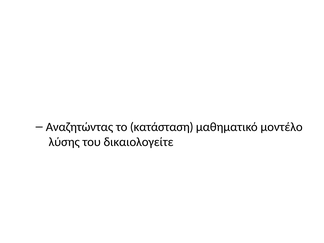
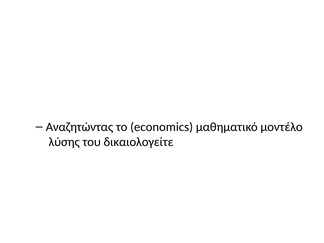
κατάσταση: κατάσταση -> economics
